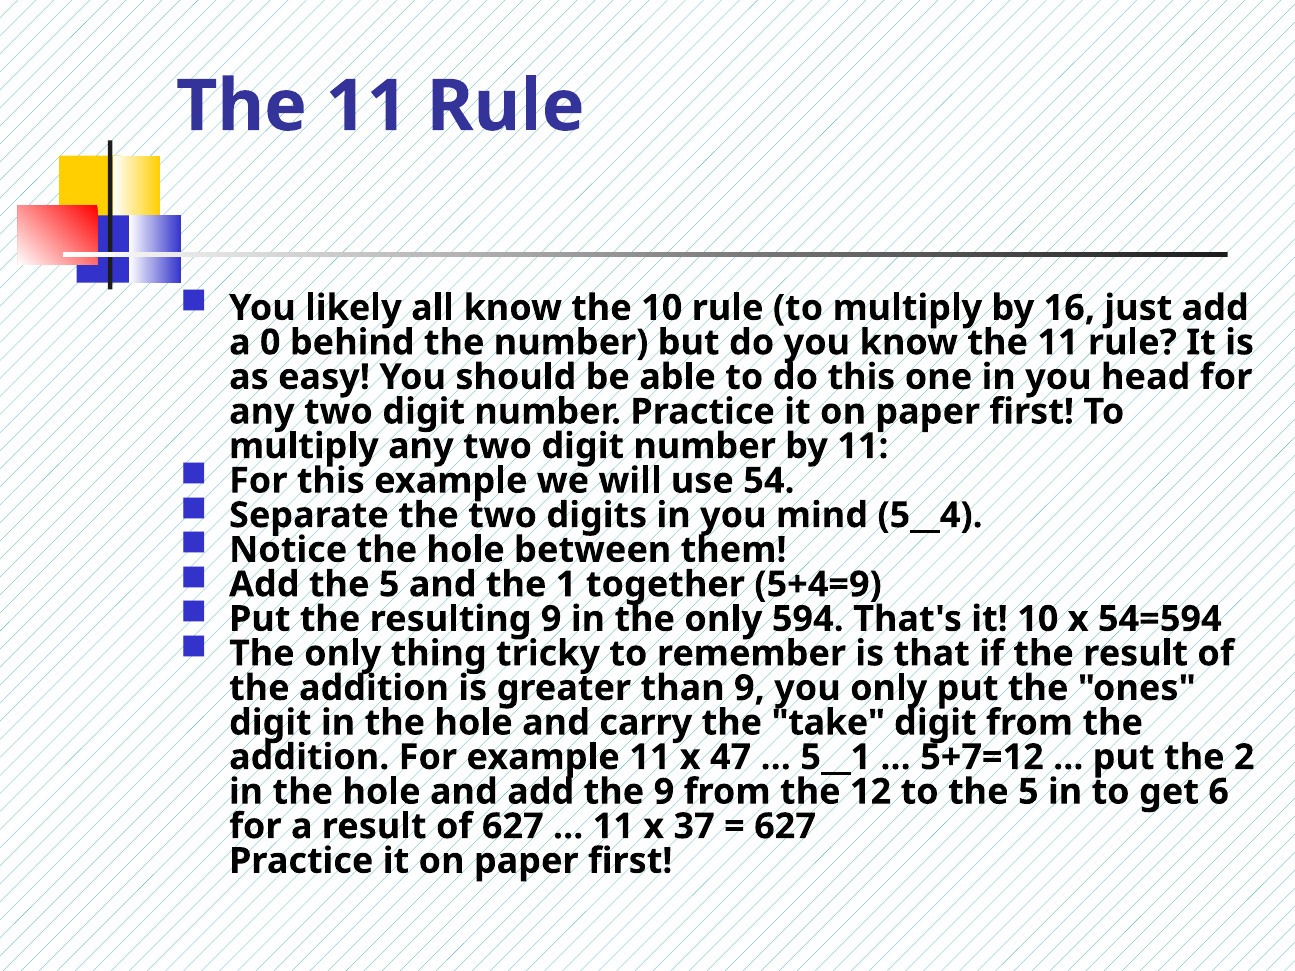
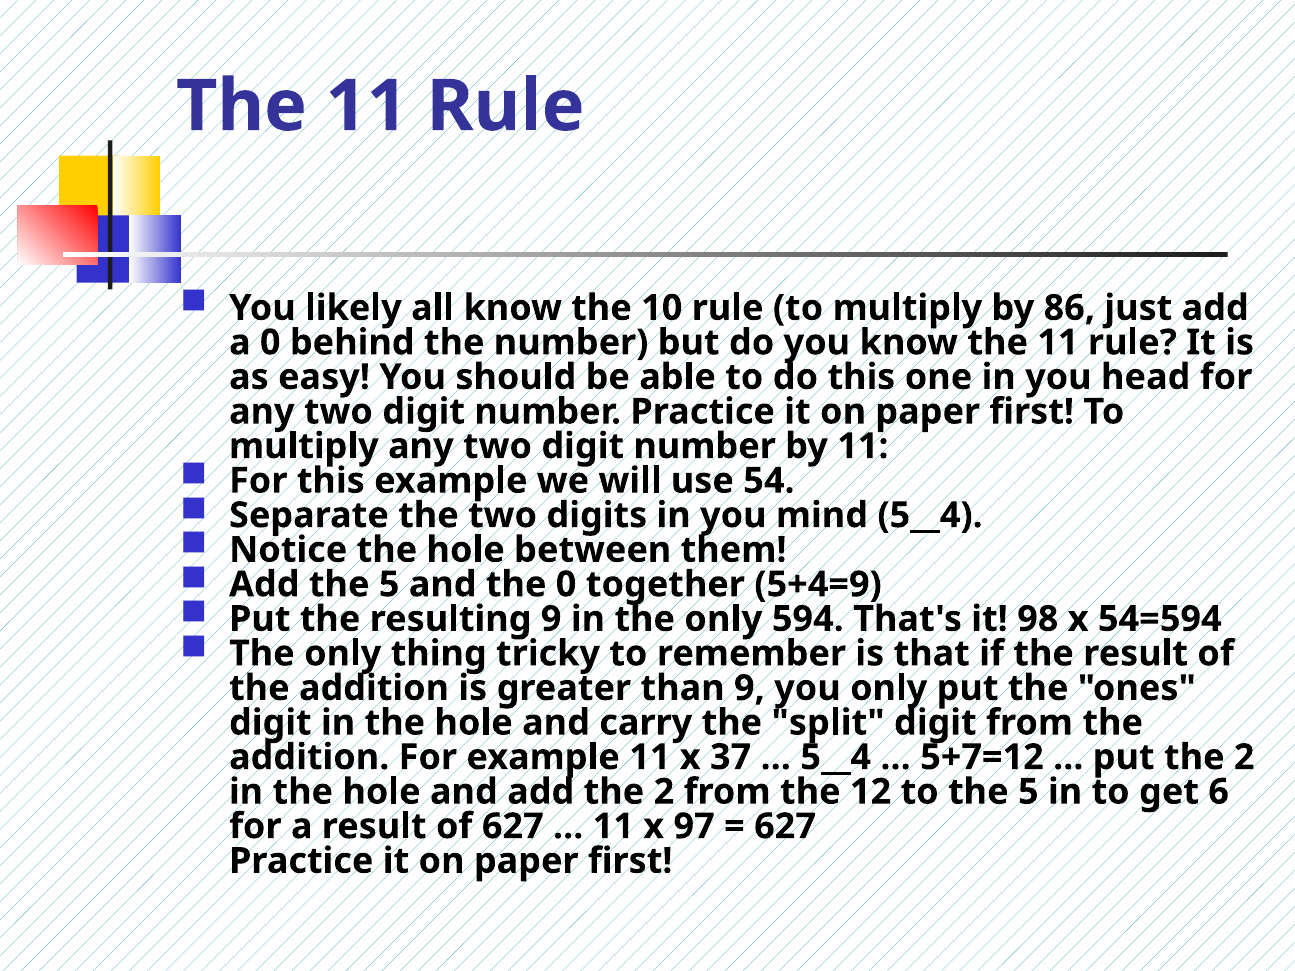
16: 16 -> 86
the 1: 1 -> 0
it 10: 10 -> 98
take: take -> split
47: 47 -> 37
5__1 at (836, 757): 5__1 -> 5__4
add the 9: 9 -> 2
37: 37 -> 97
